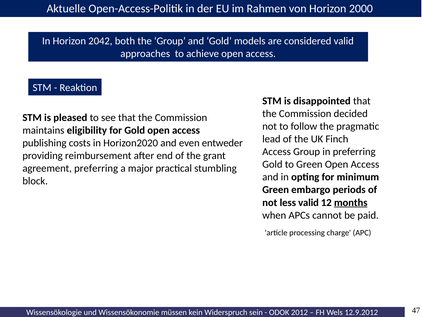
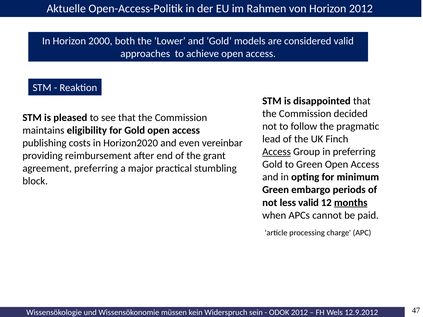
Horizon 2000: 2000 -> 2012
2042: 2042 -> 2000
the Group: Group -> Lower
entweder: entweder -> vereinbar
Access at (277, 152) underline: none -> present
